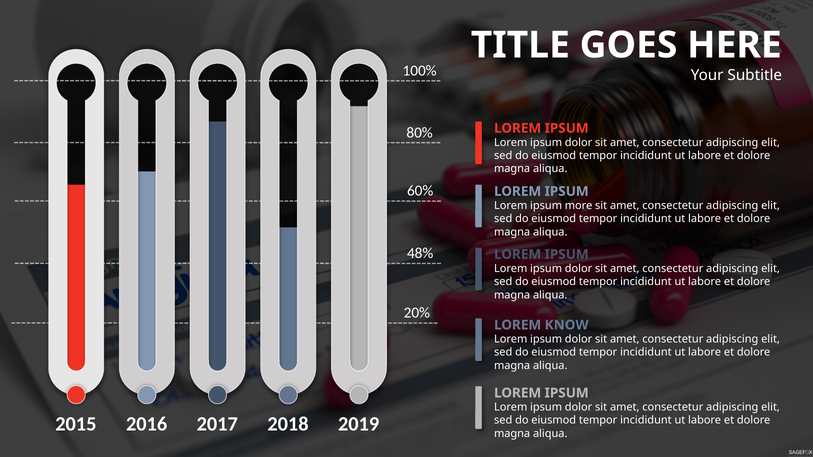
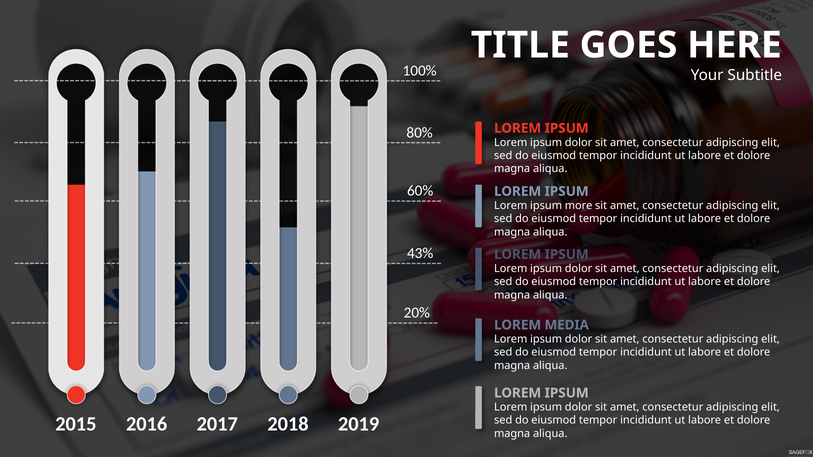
48%: 48% -> 43%
KNOW: KNOW -> MEDIA
